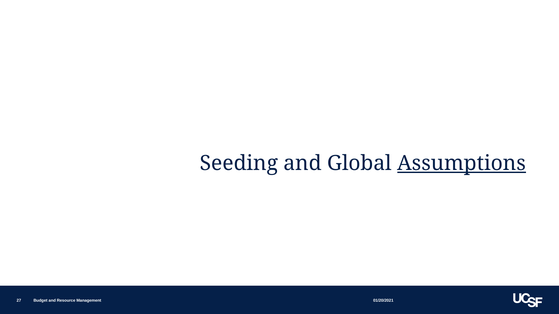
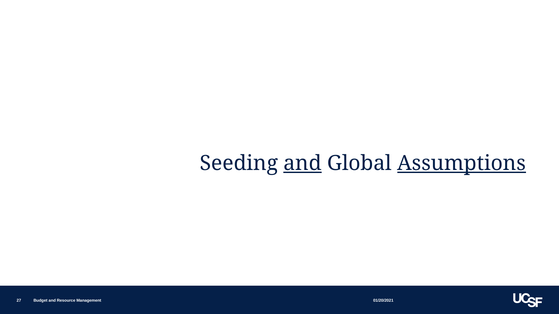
and at (303, 164) underline: none -> present
